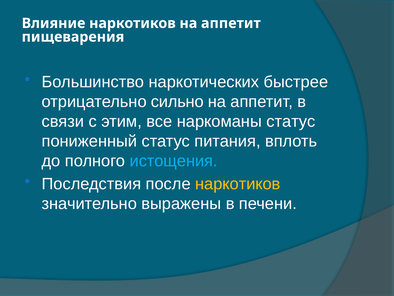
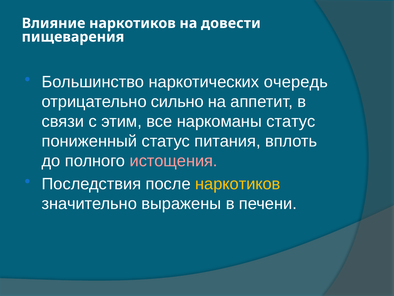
наркотиков на аппетит: аппетит -> довести
быстрее: быстрее -> очередь
истощения colour: light blue -> pink
